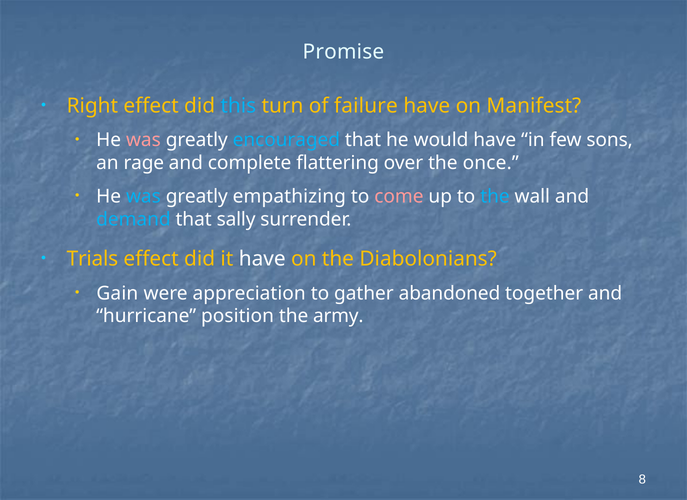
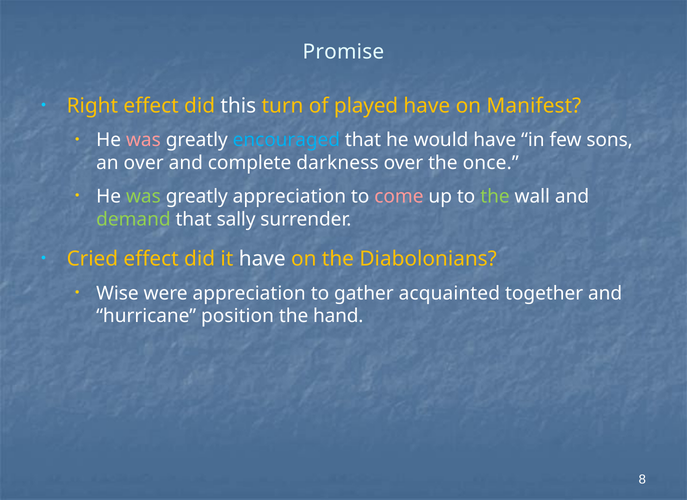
this colour: light blue -> white
failure: failure -> played
an rage: rage -> over
flattering: flattering -> darkness
was at (143, 196) colour: light blue -> light green
greatly empathizing: empathizing -> appreciation
the at (495, 196) colour: light blue -> light green
demand colour: light blue -> light green
Trials: Trials -> Cried
Gain: Gain -> Wise
abandoned: abandoned -> acquainted
army: army -> hand
